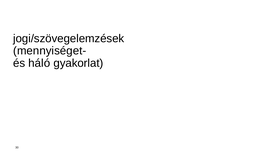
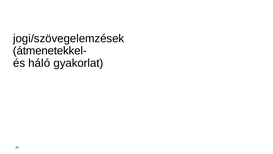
mennyiséget-: mennyiséget- -> átmenetekkel-
